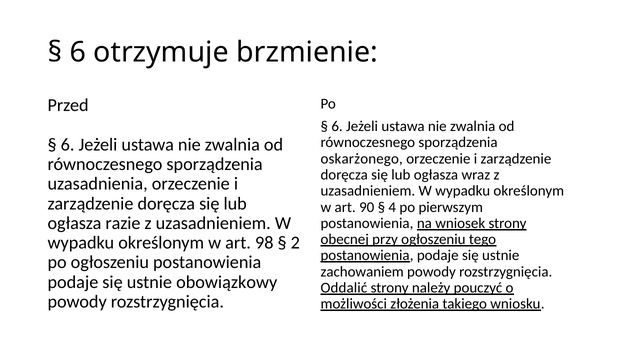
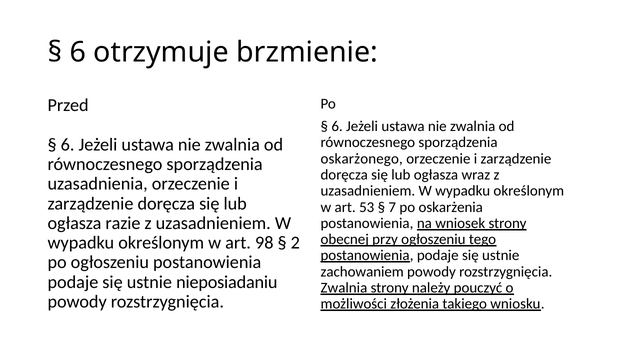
90: 90 -> 53
4: 4 -> 7
pierwszym: pierwszym -> oskarżenia
obowiązkowy: obowiązkowy -> nieposiadaniu
Oddalić at (344, 288): Oddalić -> Zwalnia
